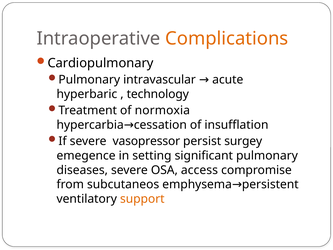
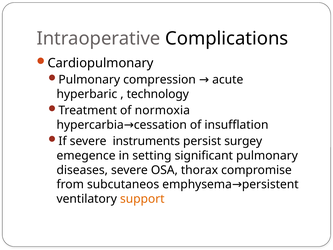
Complications colour: orange -> black
intravascular: intravascular -> compression
vasopressor: vasopressor -> instruments
access: access -> thorax
